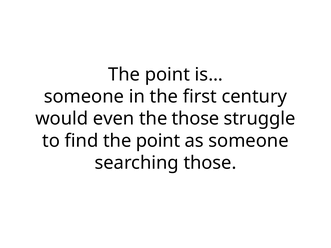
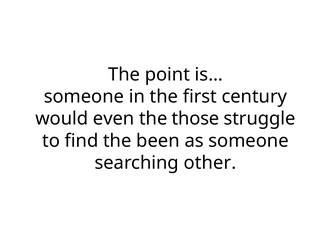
find the point: point -> been
searching those: those -> other
